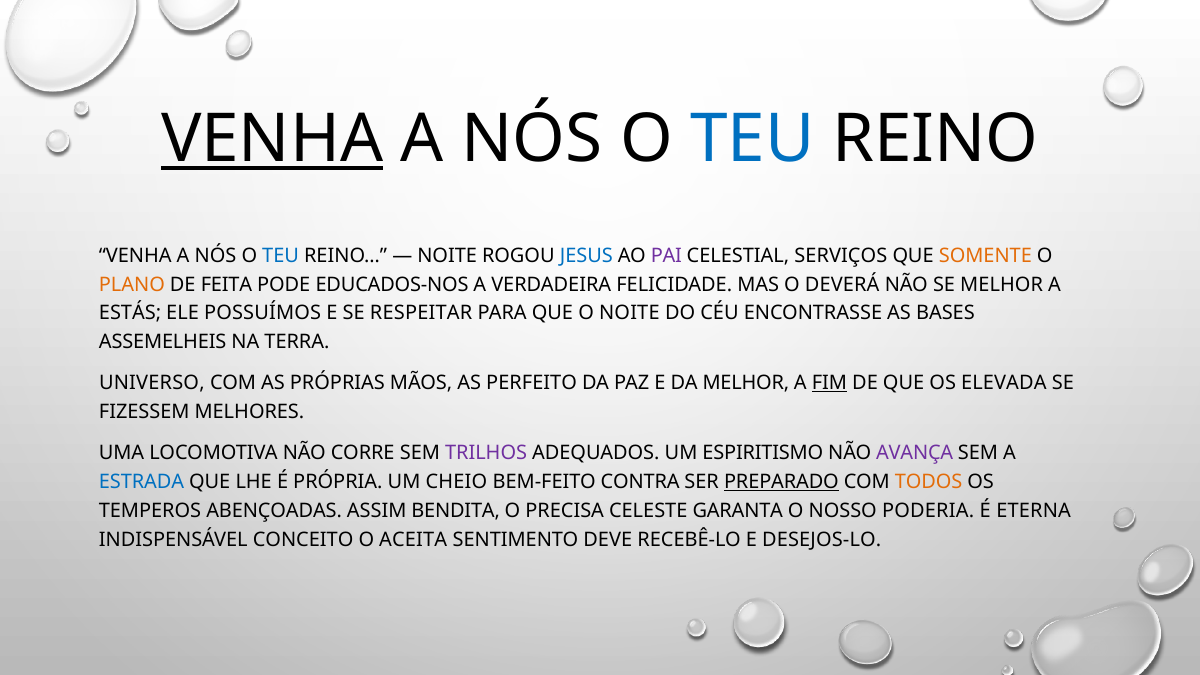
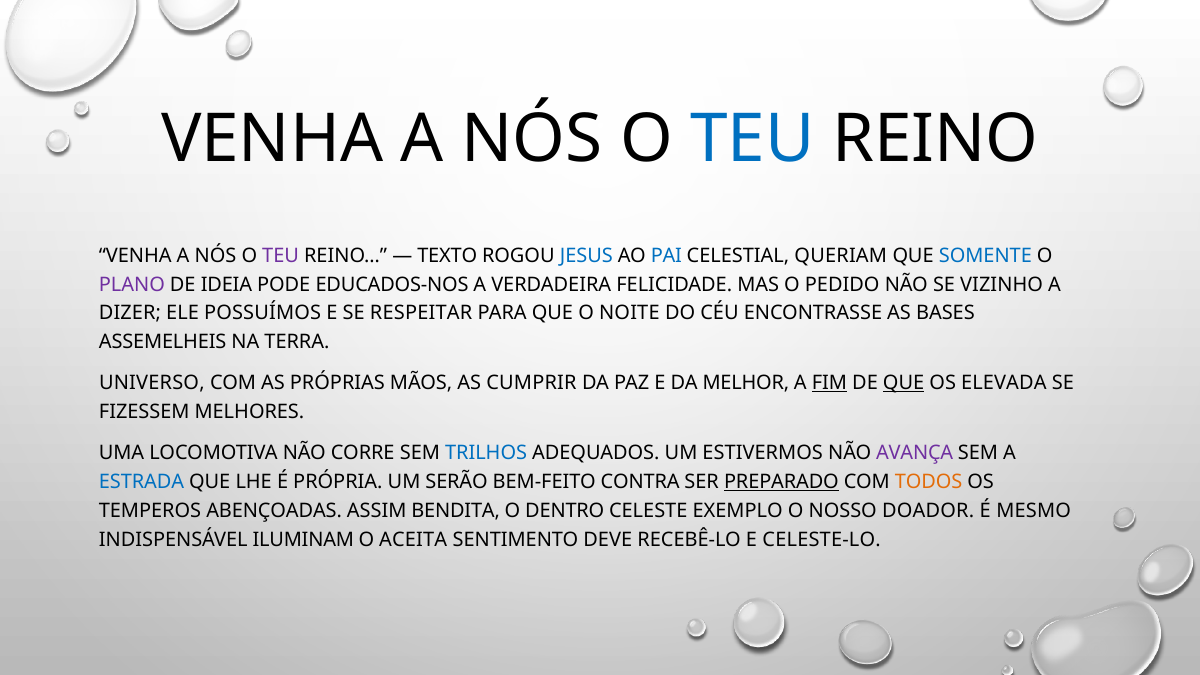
VENHA at (272, 139) underline: present -> none
TEU at (281, 256) colour: blue -> purple
NOITE at (447, 256): NOITE -> TEXTO
PAI colour: purple -> blue
SERVIÇOS: SERVIÇOS -> QUERIAM
SOMENTE colour: orange -> blue
PLANO colour: orange -> purple
FEITA: FEITA -> IDEIA
DEVERÁ: DEVERÁ -> PEDIDO
SE MELHOR: MELHOR -> VIZINHO
ESTÁS: ESTÁS -> DIZER
PERFEITO: PERFEITO -> CUMPRIR
QUE at (904, 383) underline: none -> present
TRILHOS colour: purple -> blue
ESPIRITISMO: ESPIRITISMO -> ESTIVERMOS
CHEIO: CHEIO -> SERÃO
PRECISA: PRECISA -> DENTRO
GARANTA: GARANTA -> EXEMPLO
PODERIA: PODERIA -> DOADOR
ETERNA: ETERNA -> MESMO
CONCEITO: CONCEITO -> ILUMINAM
DESEJOS-LO: DESEJOS-LO -> CELESTE-LO
